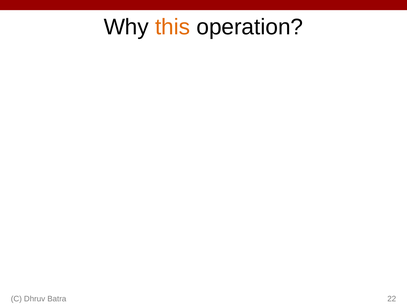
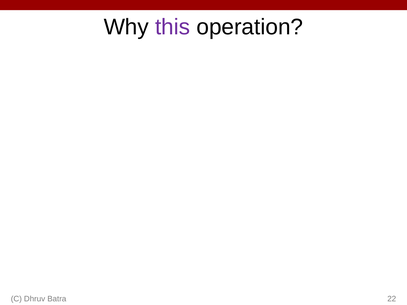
this colour: orange -> purple
